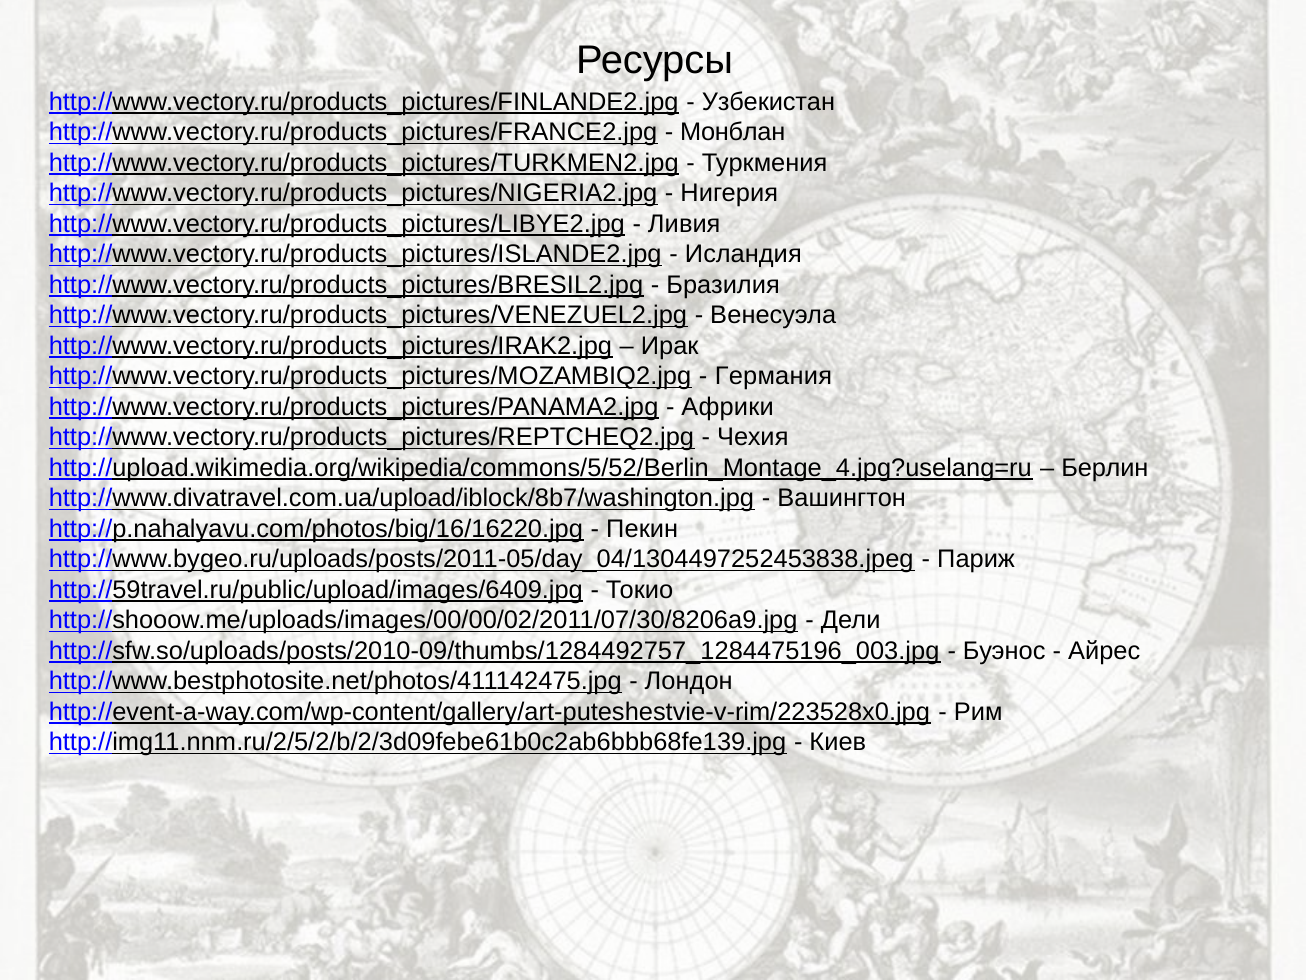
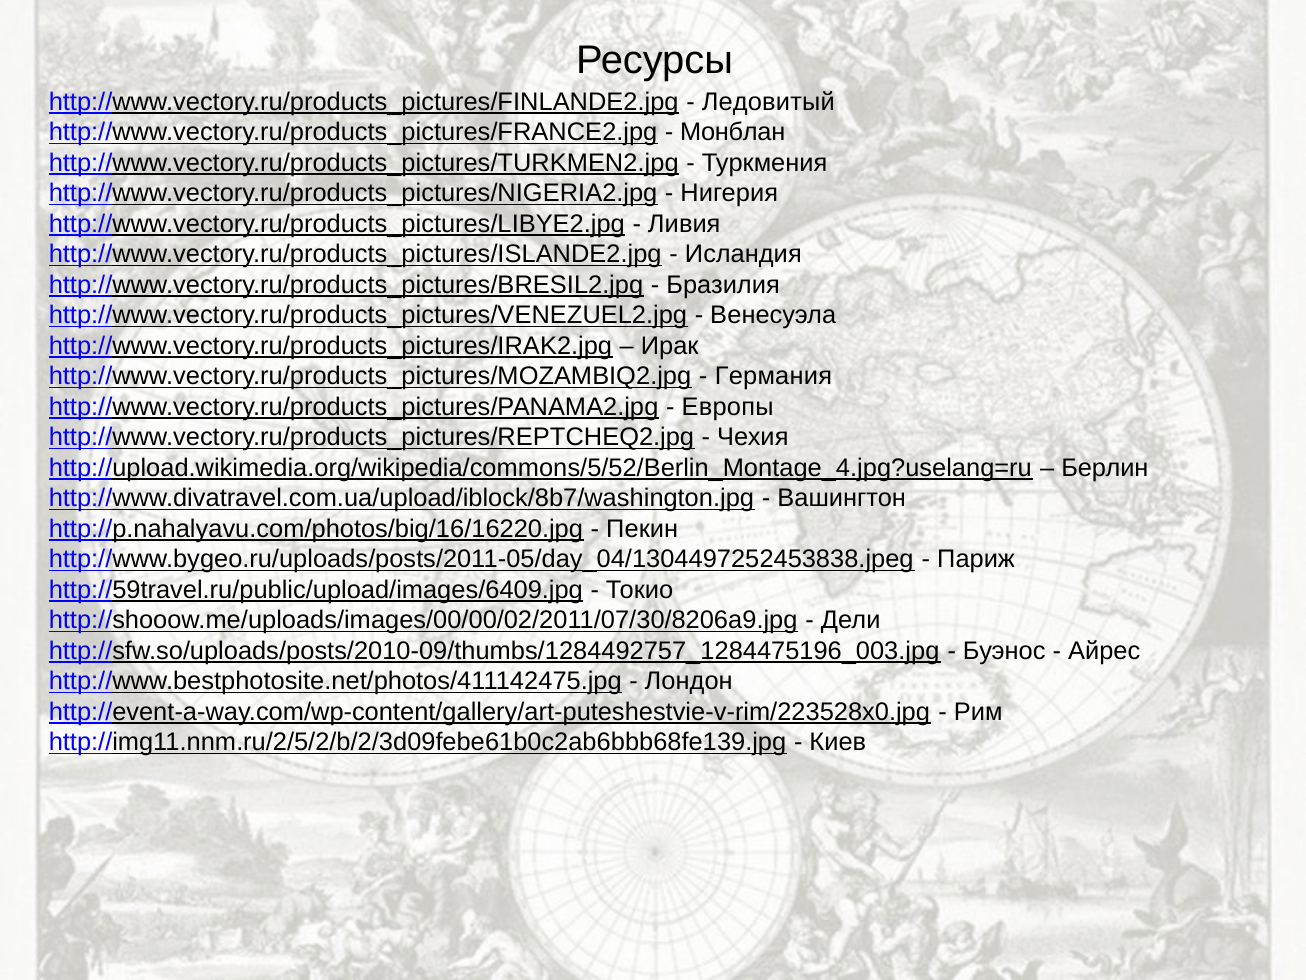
Узбекистан: Узбекистан -> Ледовитый
Африки: Африки -> Европы
